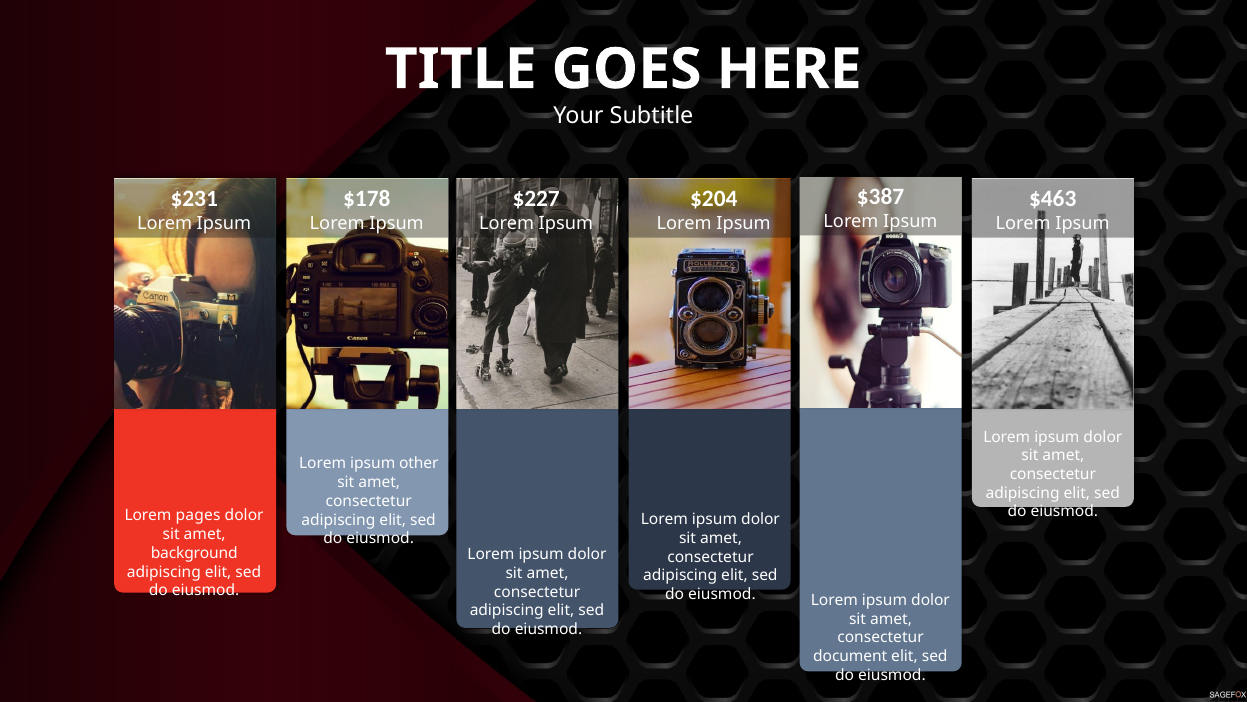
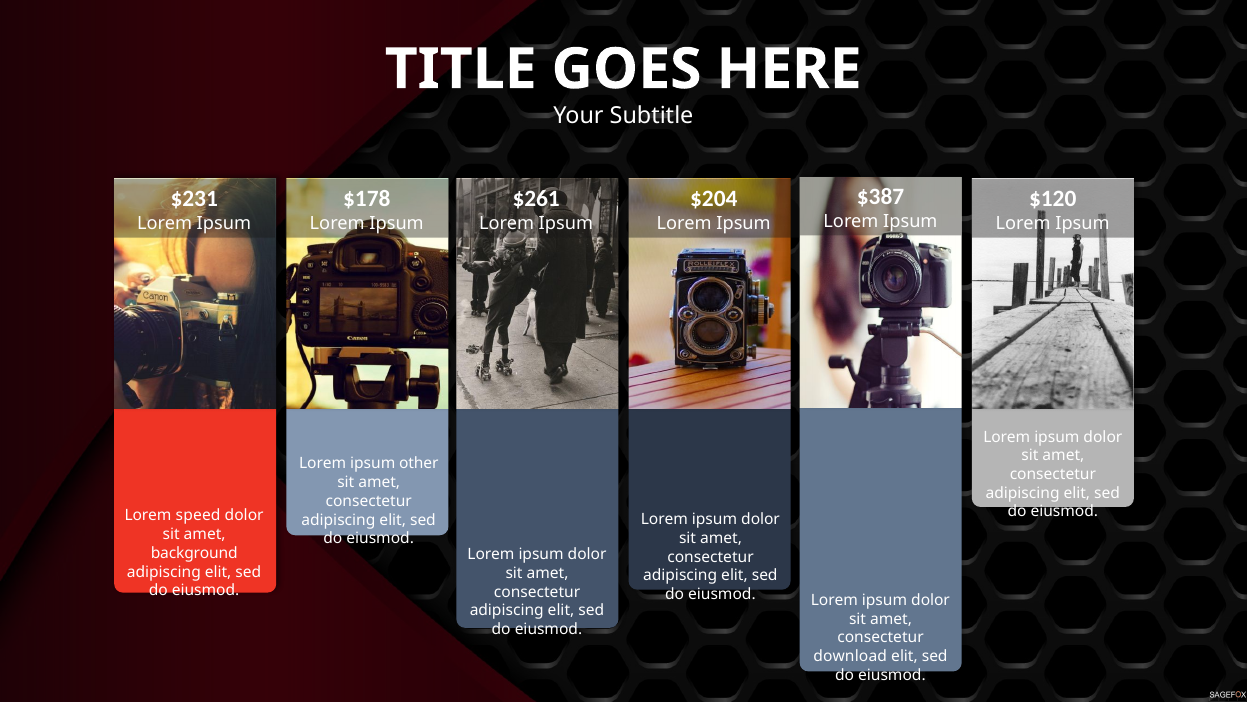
$227: $227 -> $261
$463: $463 -> $120
pages: pages -> speed
document: document -> download
